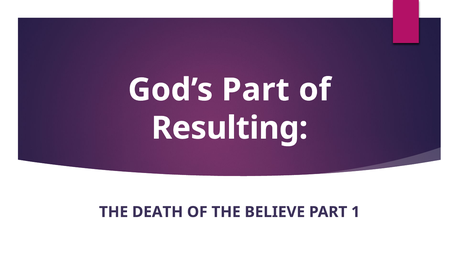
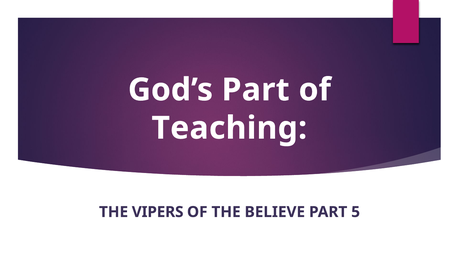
Resulting: Resulting -> Teaching
DEATH: DEATH -> VIPERS
1: 1 -> 5
